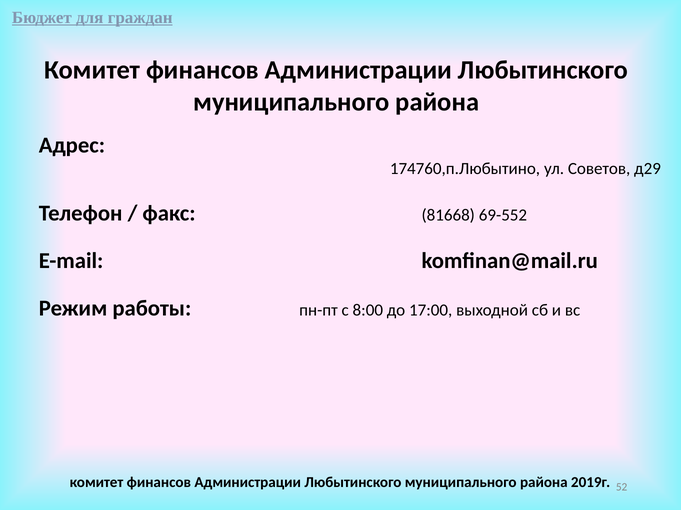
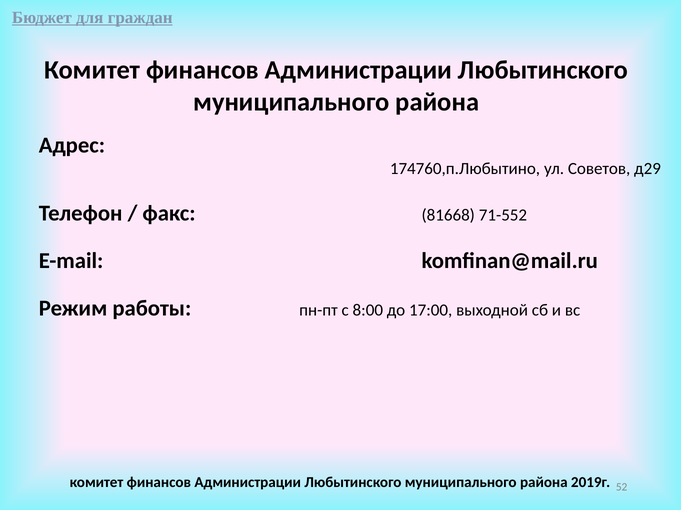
69-552: 69-552 -> 71-552
